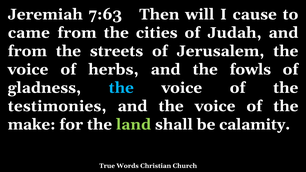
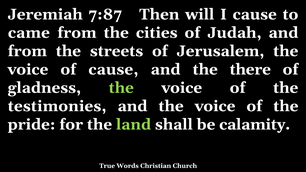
7:63: 7:63 -> 7:87
of herbs: herbs -> cause
fowls: fowls -> there
the at (121, 88) colour: light blue -> light green
make: make -> pride
